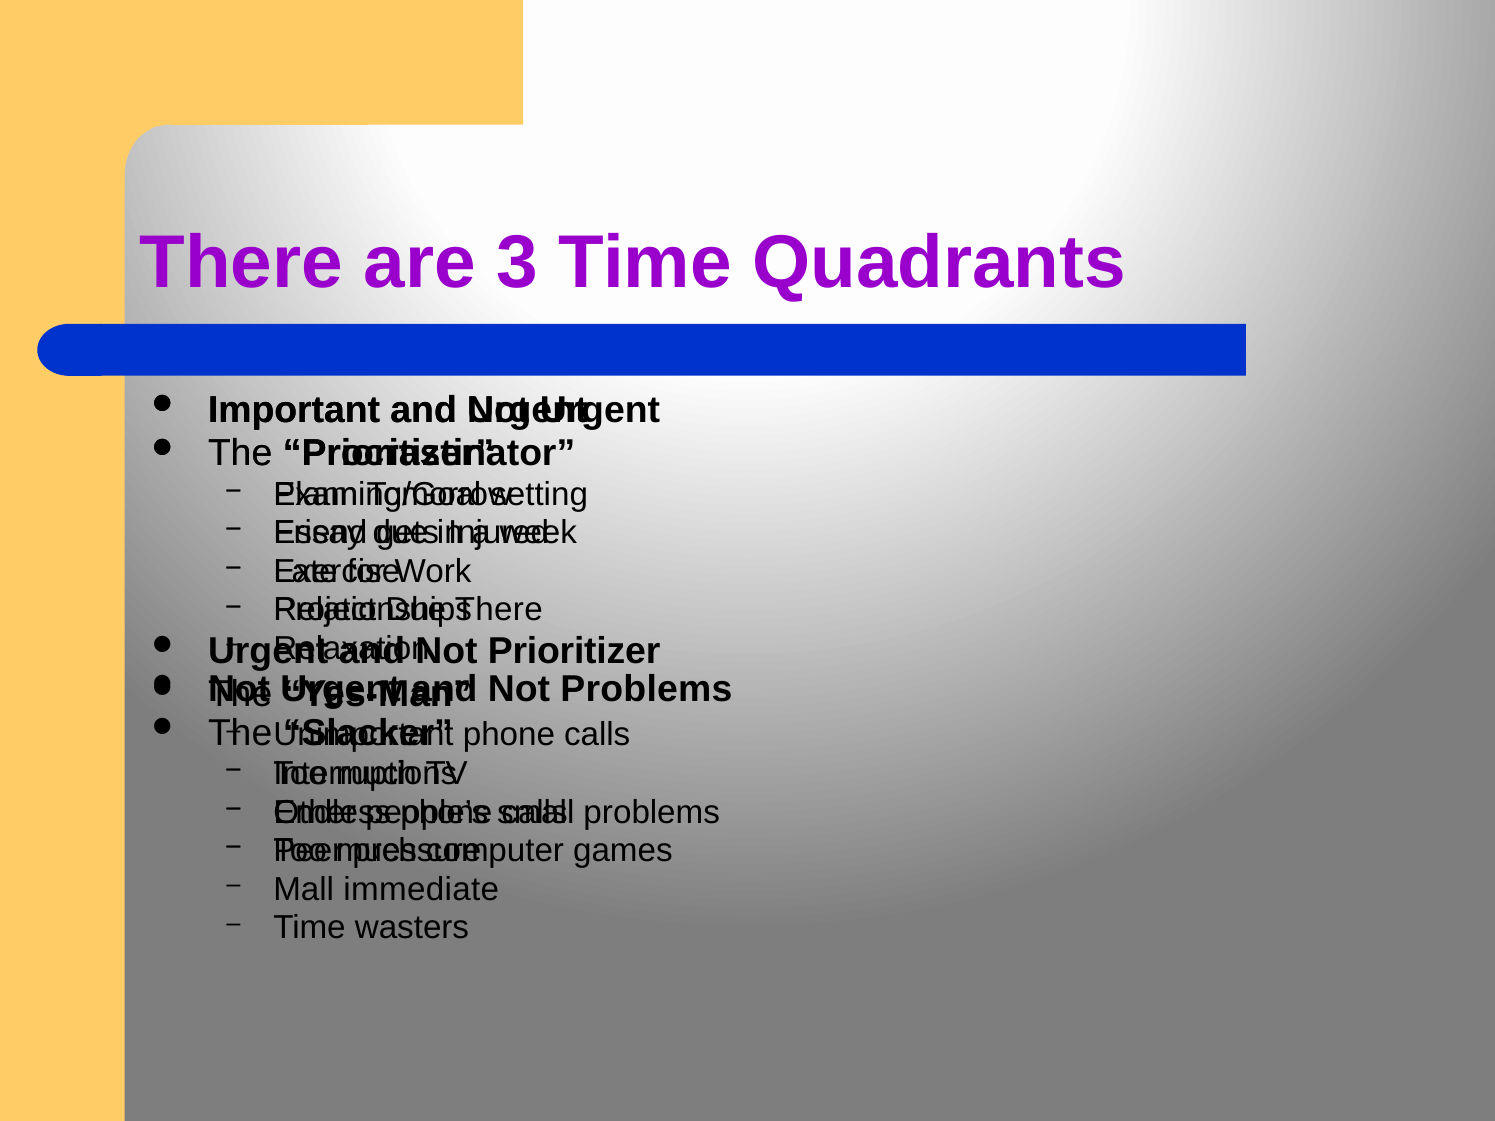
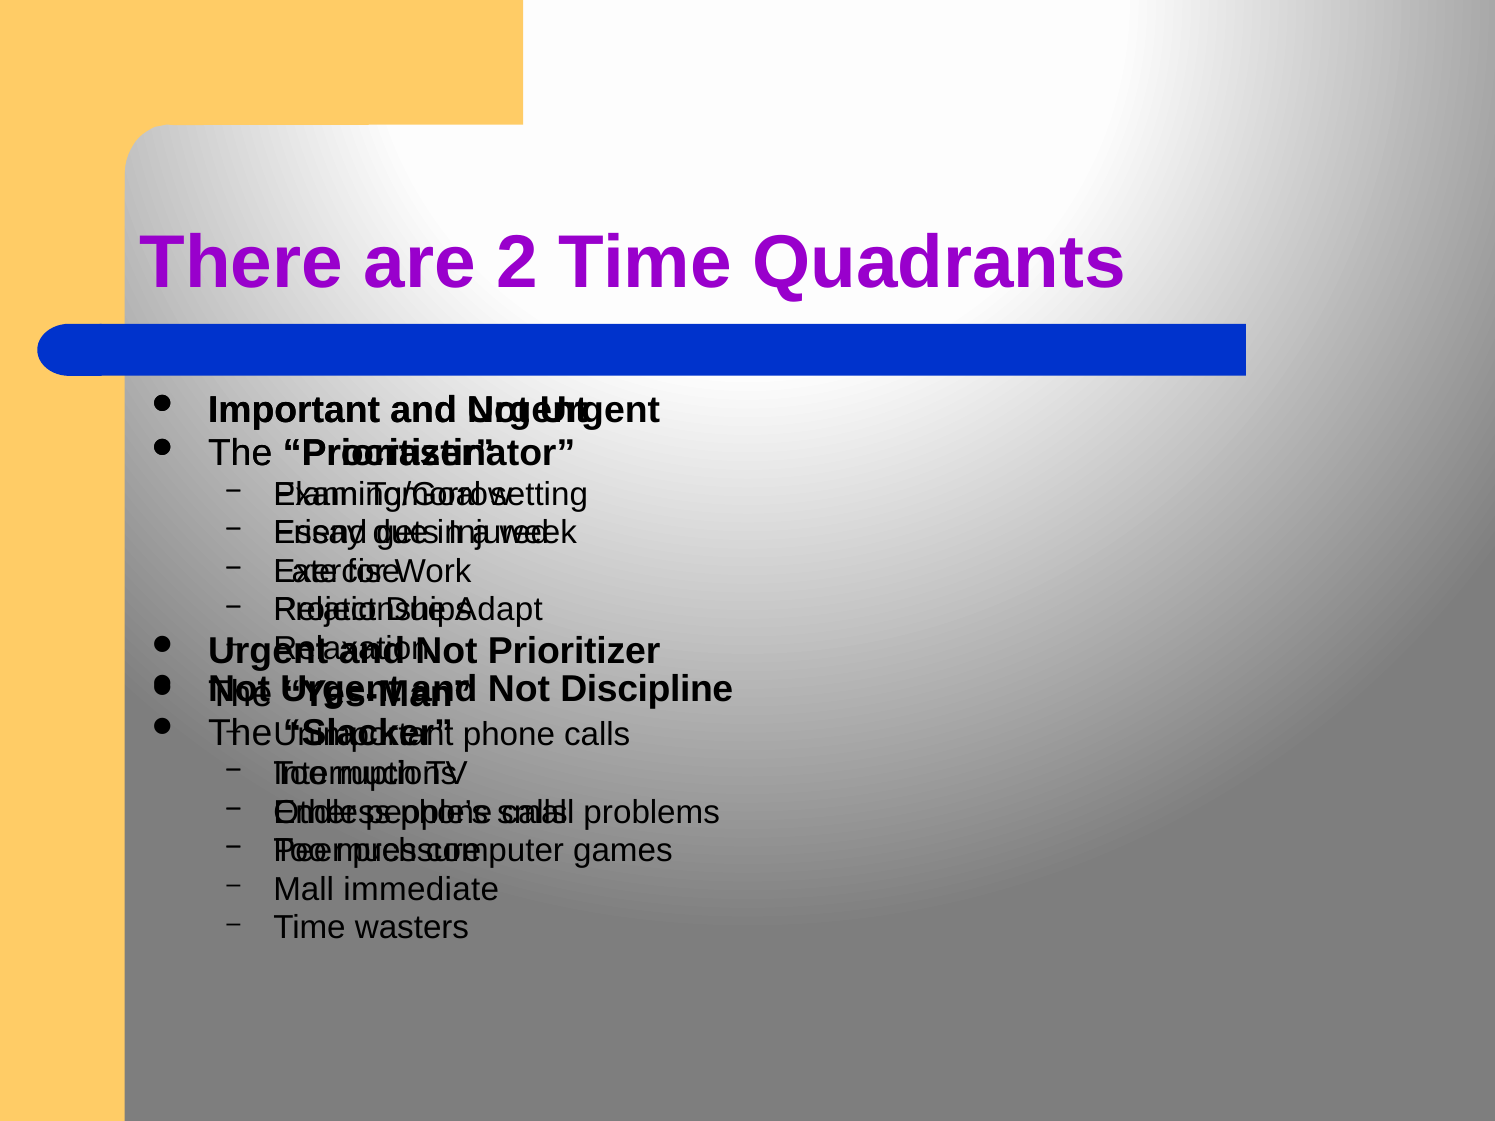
3: 3 -> 2
There at (499, 610): There -> Adapt
Not Problems: Problems -> Discipline
